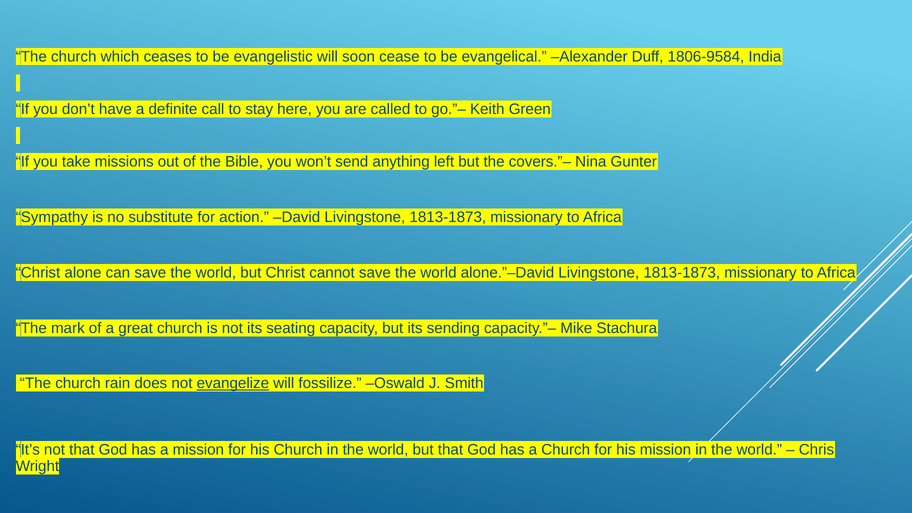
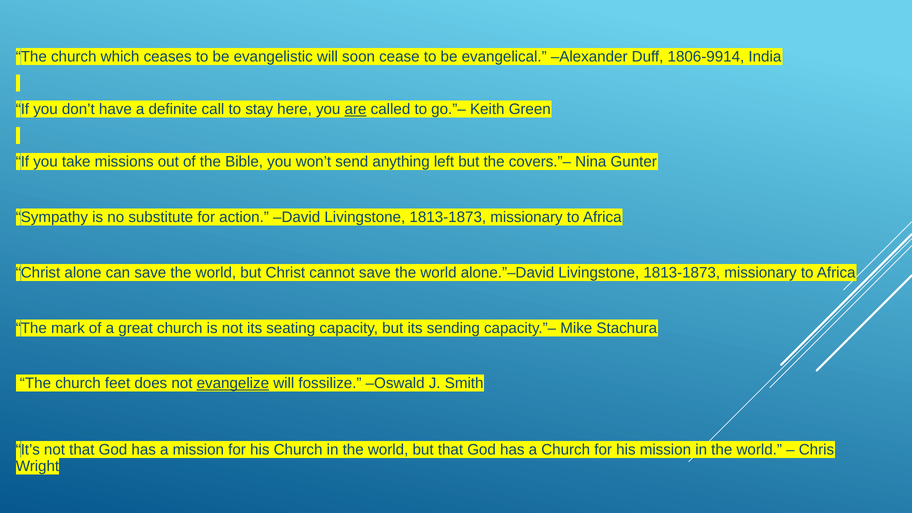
1806-9584: 1806-9584 -> 1806-9914
are underline: none -> present
rain: rain -> feet
